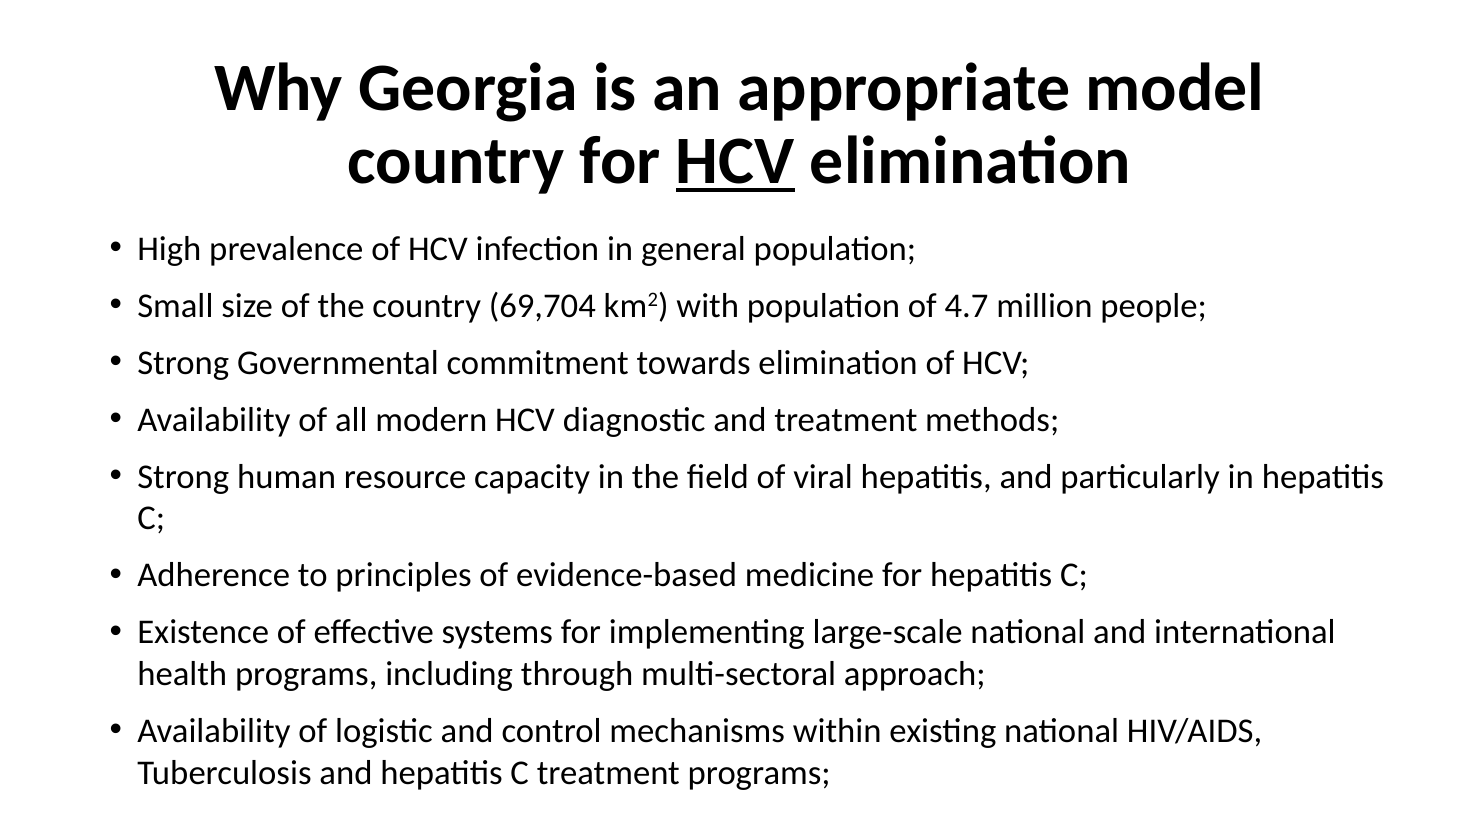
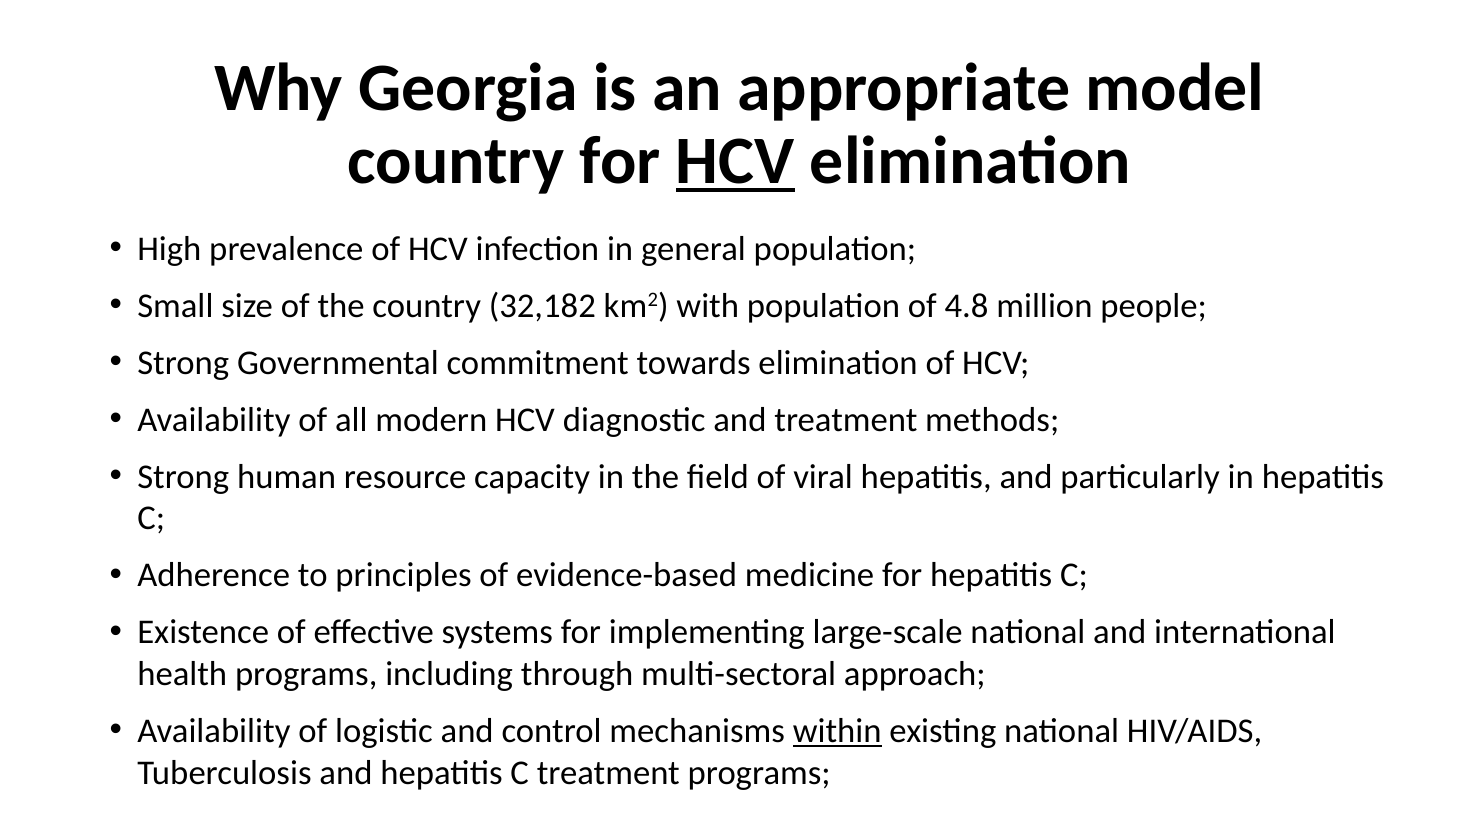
69,704: 69,704 -> 32,182
4.7: 4.7 -> 4.8
within underline: none -> present
